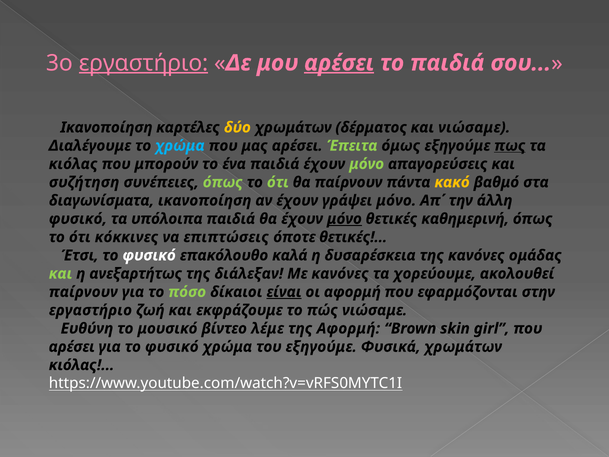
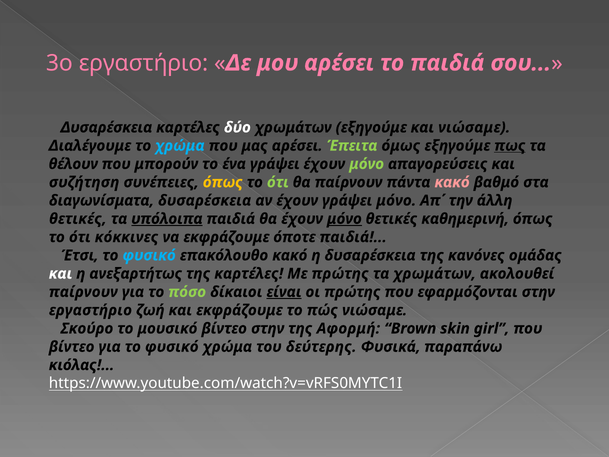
εργαστήριο at (143, 63) underline: present -> none
αρέσει at (339, 63) underline: present -> none
Ικανοποίηση at (107, 127): Ικανοποίηση -> Δυσαρέσκεια
δύο colour: yellow -> white
χρωμάτων δέρματος: δέρματος -> εξηγούμε
κιόλας at (73, 164): κιόλας -> θέλουν
ένα παιδιά: παιδιά -> γράψει
όπως at (223, 182) colour: light green -> yellow
κακό at (452, 182) colour: yellow -> pink
διαγωνίσματα ικανοποίηση: ικανοποίηση -> δυσαρέσκεια
φυσικό at (78, 219): φυσικό -> θετικές
υπόλοιπα underline: none -> present
να επιπτώσεις: επιπτώσεις -> εκφράζουμε
όποτε θετικές: θετικές -> παιδιά
φυσικό at (149, 255) colour: white -> light blue
επακόλουθο καλά: καλά -> κακό
και at (61, 274) colour: light green -> white
της διάλεξαν: διάλεξαν -> καρτέλες
Με κανόνες: κανόνες -> πρώτης
τα χορεύουμε: χορεύουμε -> χρωμάτων
οι αφορμή: αφορμή -> πρώτης
Ευθύνη: Ευθύνη -> Σκούρο
βίντεο λέμε: λέμε -> στην
αρέσει at (72, 347): αρέσει -> βίντεο
του εξηγούμε: εξηγούμε -> δεύτερης
Φυσικά χρωμάτων: χρωμάτων -> παραπάνω
